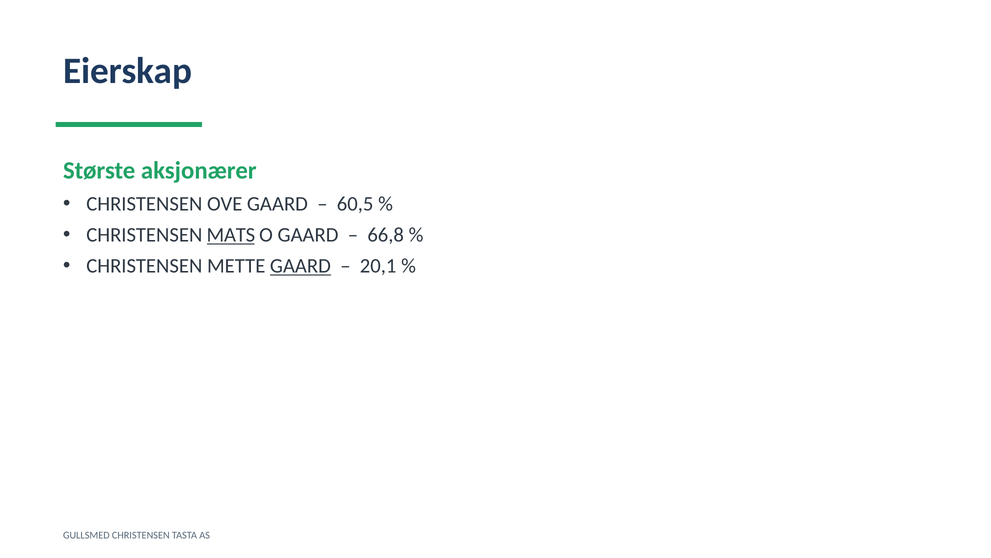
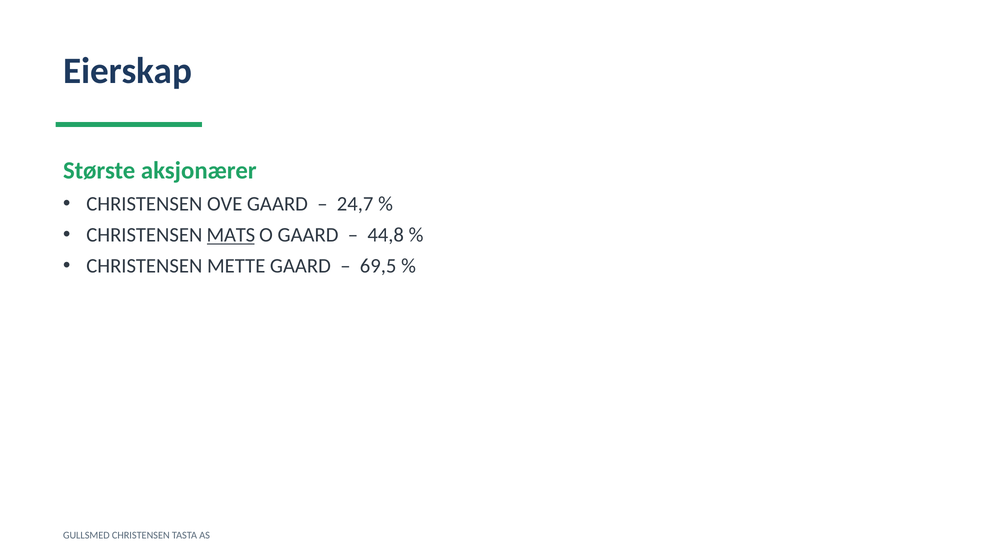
60,5: 60,5 -> 24,7
66,8: 66,8 -> 44,8
GAARD at (300, 266) underline: present -> none
20,1: 20,1 -> 69,5
